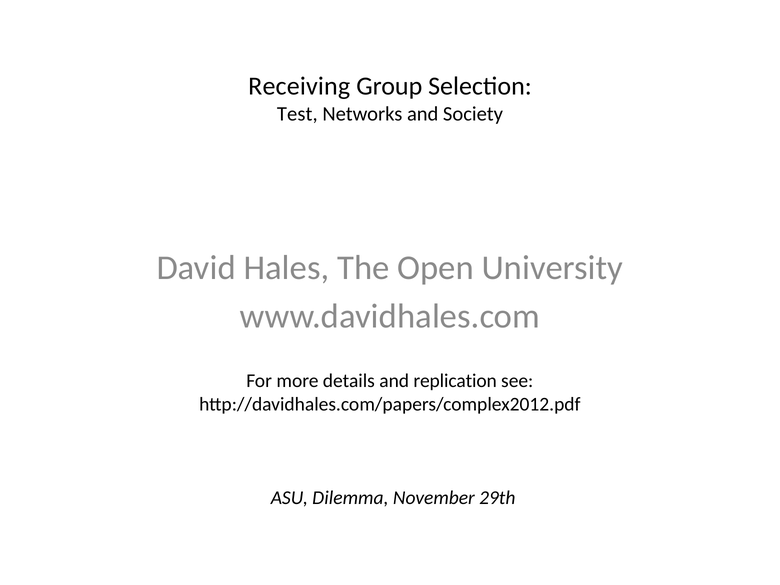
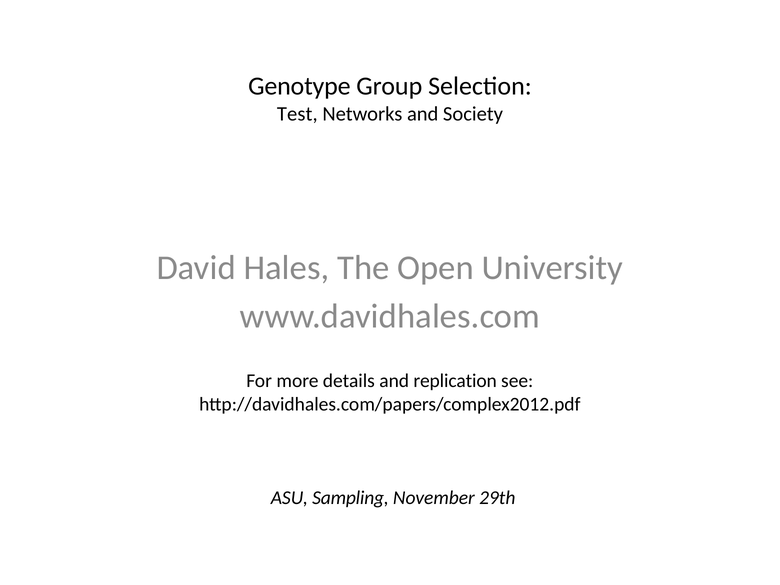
Receiving: Receiving -> Genotype
Dilemma: Dilemma -> Sampling
